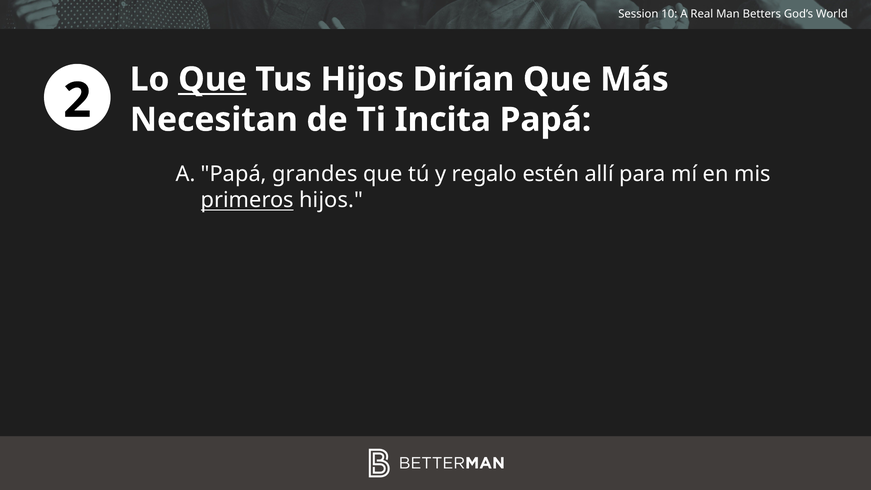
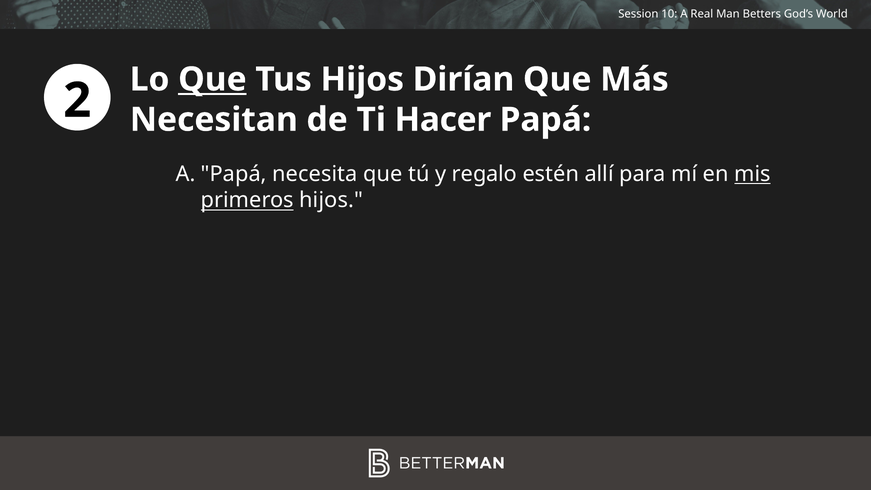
Incita: Incita -> Hacer
grandes: grandes -> necesita
mis underline: none -> present
